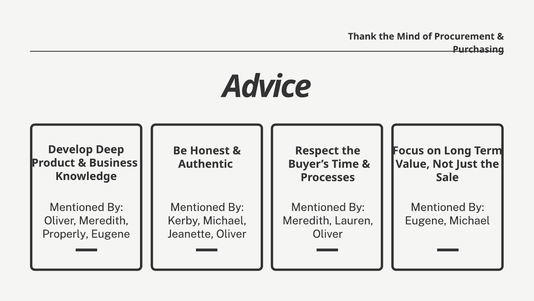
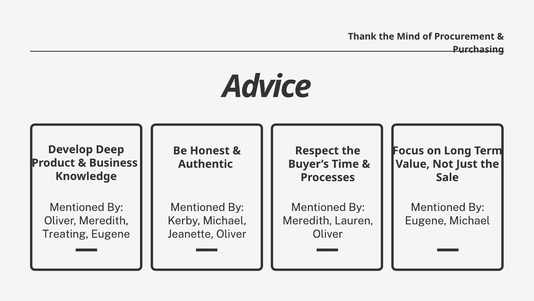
Properly: Properly -> Treating
